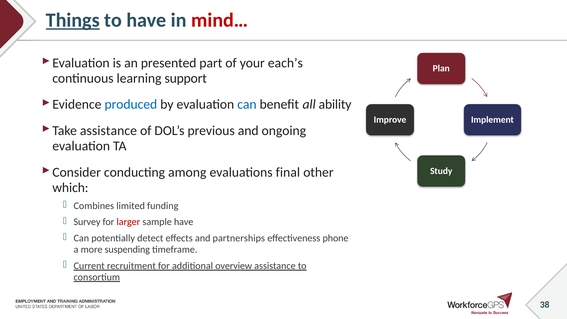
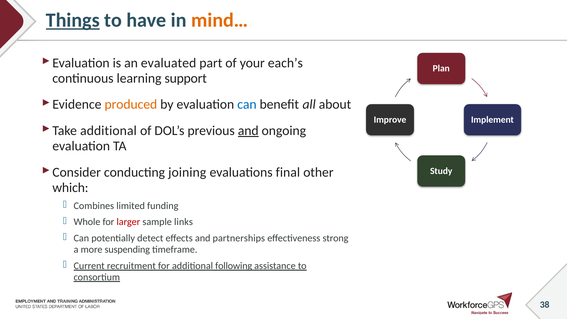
mind… colour: red -> orange
presented: presented -> evaluated
produced colour: blue -> orange
ability: ability -> about
assistance at (108, 131): assistance -> additional
and at (248, 131) underline: none -> present
among: among -> joining
Survey: Survey -> Whole
sample have: have -> links
phone: phone -> strong
overview: overview -> following
